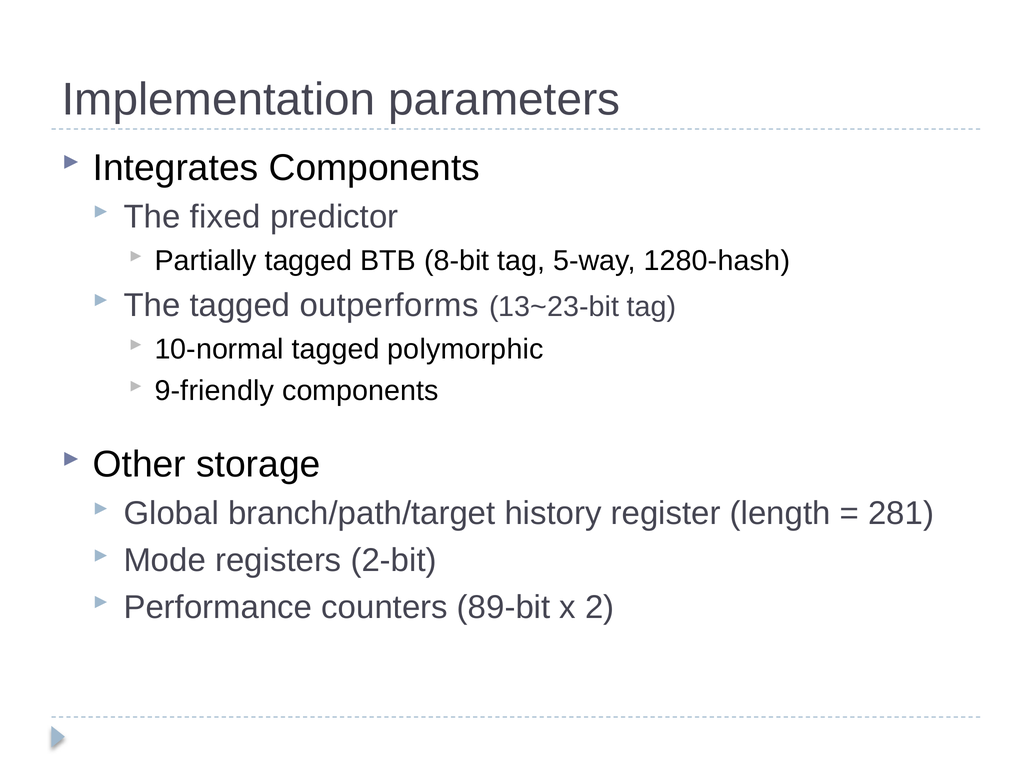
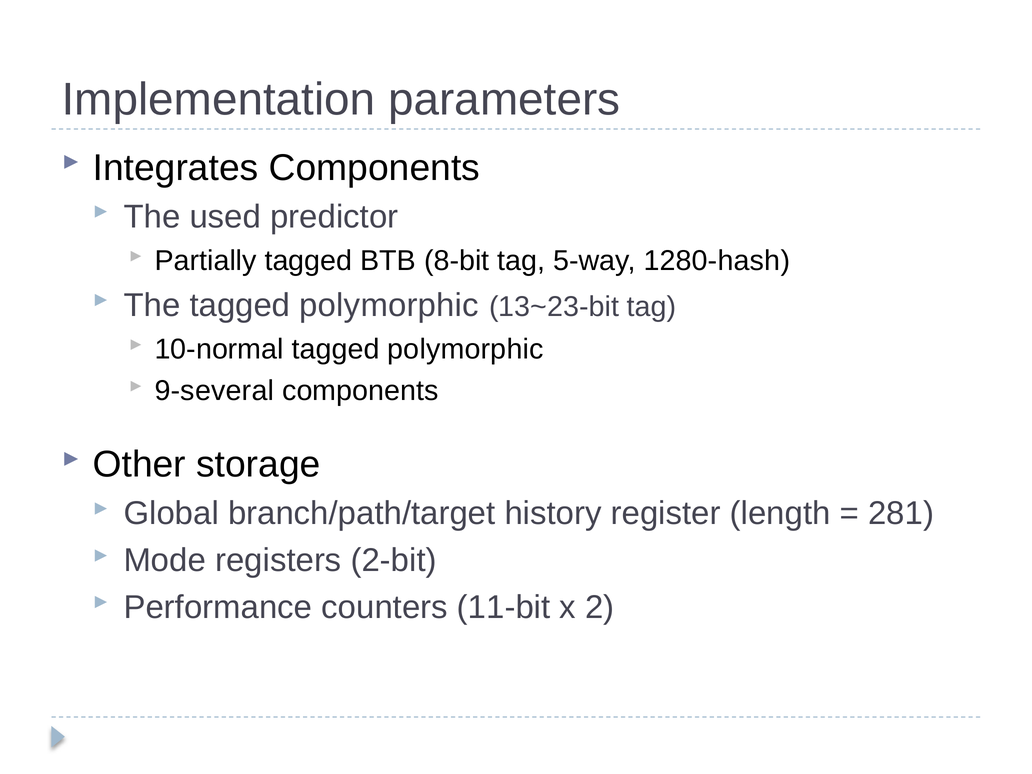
fixed: fixed -> used
The tagged outperforms: outperforms -> polymorphic
9-friendly: 9-friendly -> 9-several
89-bit: 89-bit -> 11-bit
